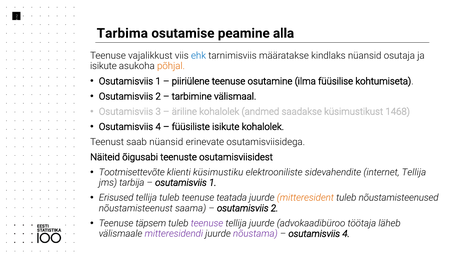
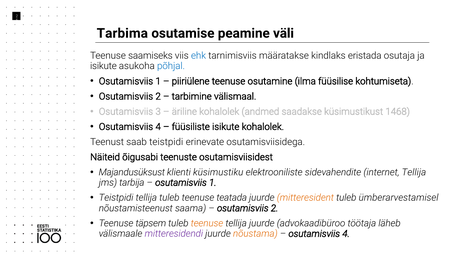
alla: alla -> väli
vajalikkust: vajalikkust -> saamiseks
kindlaks nüansid: nüansid -> eristada
põhjal colour: orange -> blue
saab nüansid: nüansid -> teistpidi
Tootmisettevõte: Tootmisettevõte -> Majandusüksust
Erisused at (116, 198): Erisused -> Teistpidi
nõustamisteenused: nõustamisteenused -> ümberarvestamisel
teenuse at (207, 224) colour: purple -> orange
nõustama colour: purple -> orange
